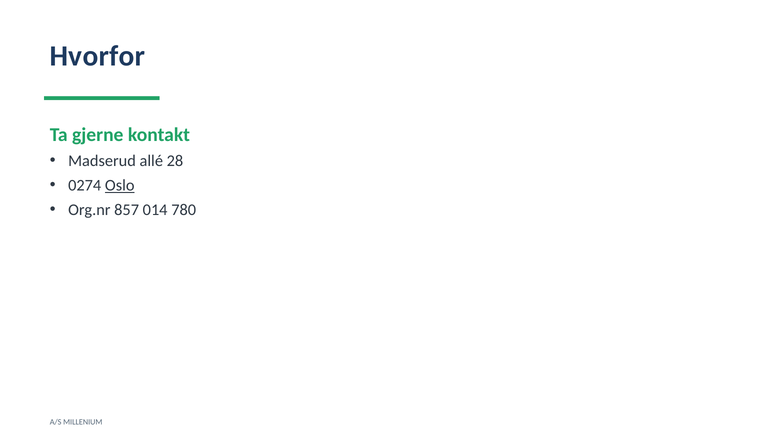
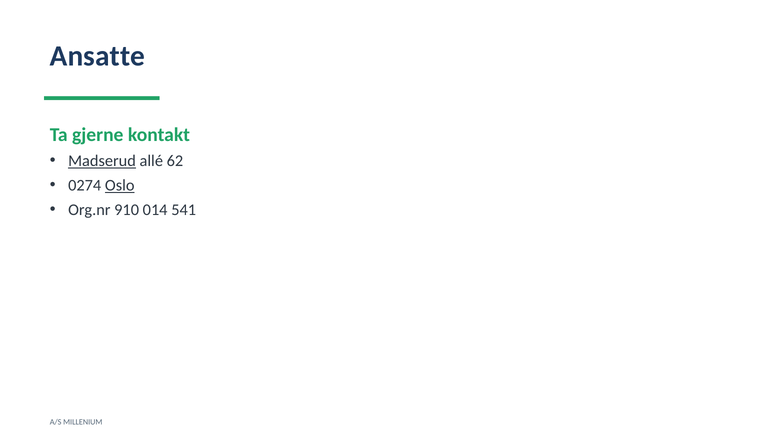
Hvorfor: Hvorfor -> Ansatte
Madserud underline: none -> present
28: 28 -> 62
857: 857 -> 910
780: 780 -> 541
